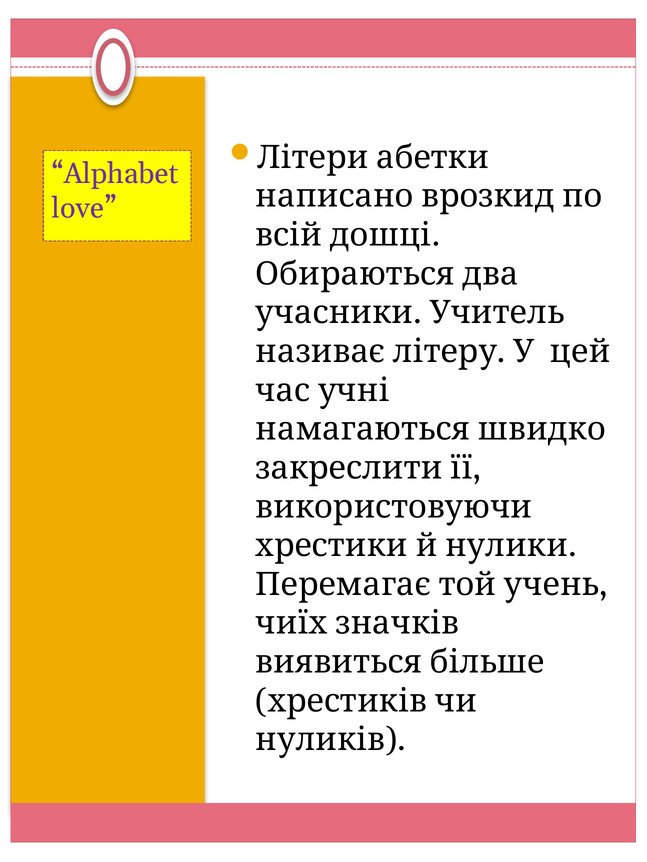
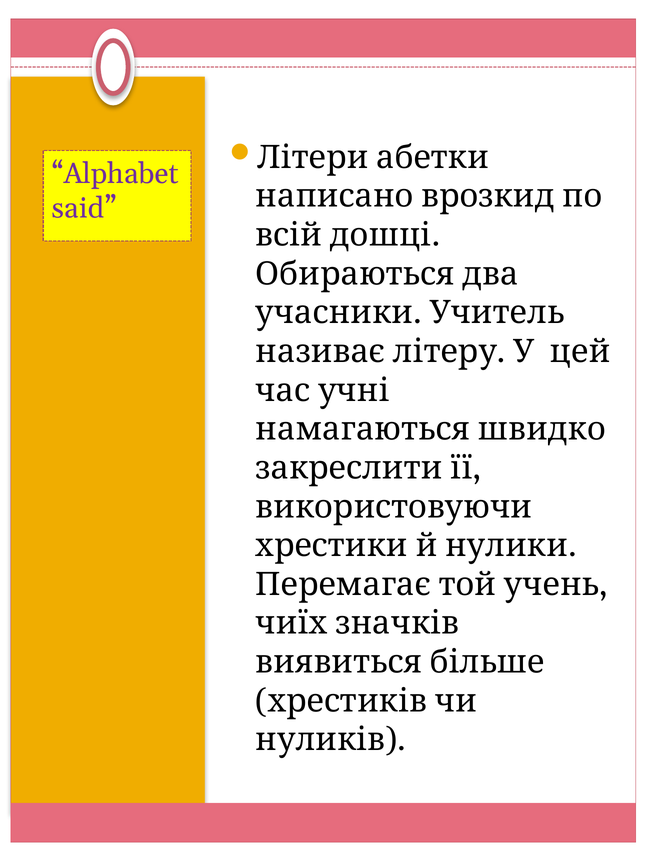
love: love -> said
